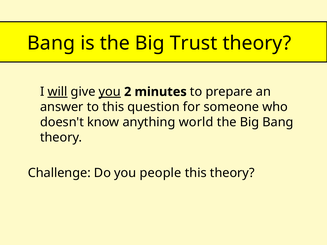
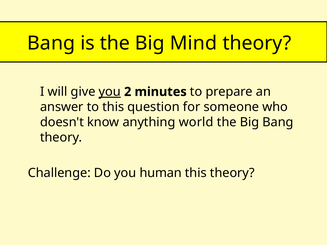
Trust: Trust -> Mind
will underline: present -> none
people: people -> human
